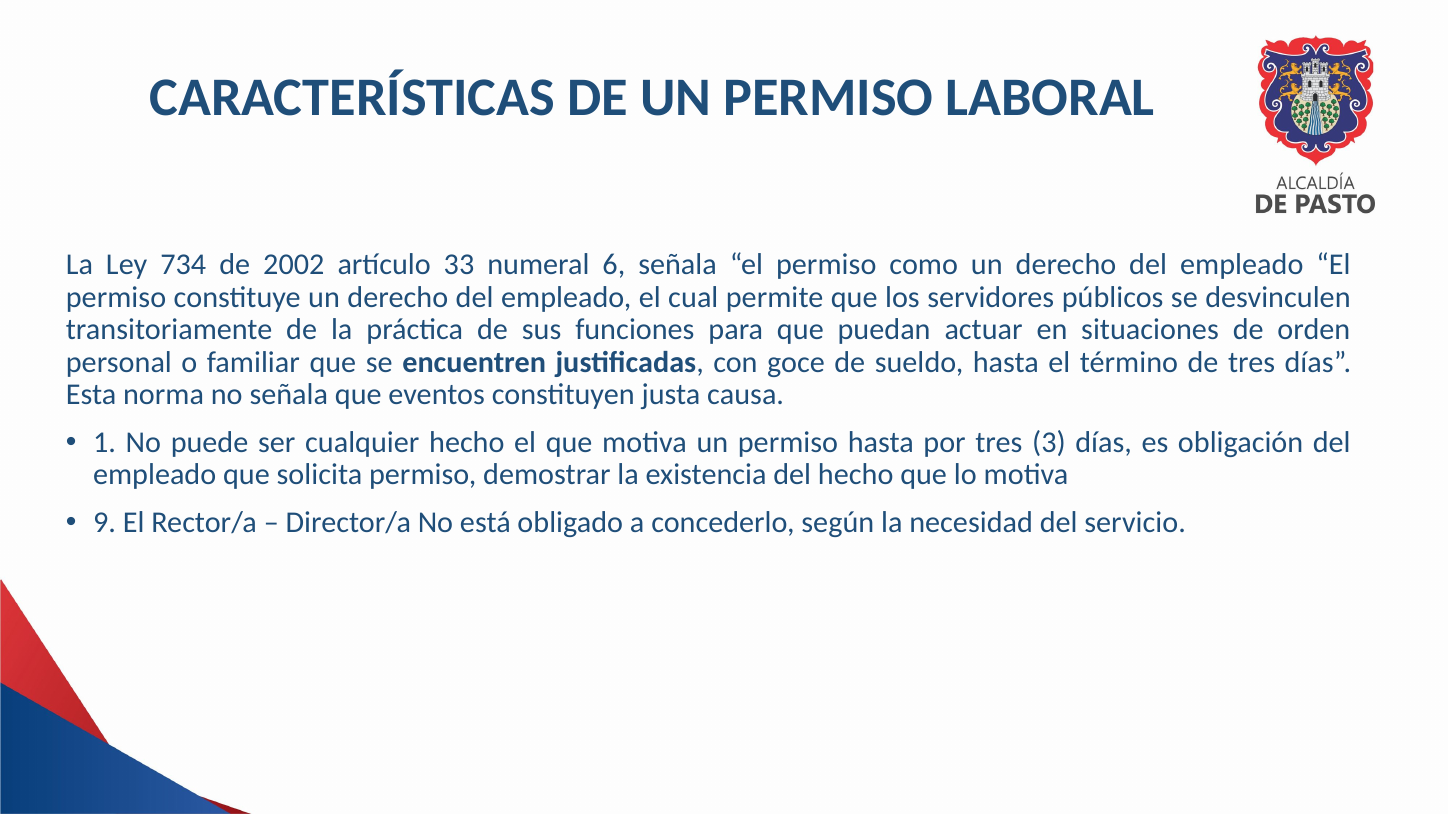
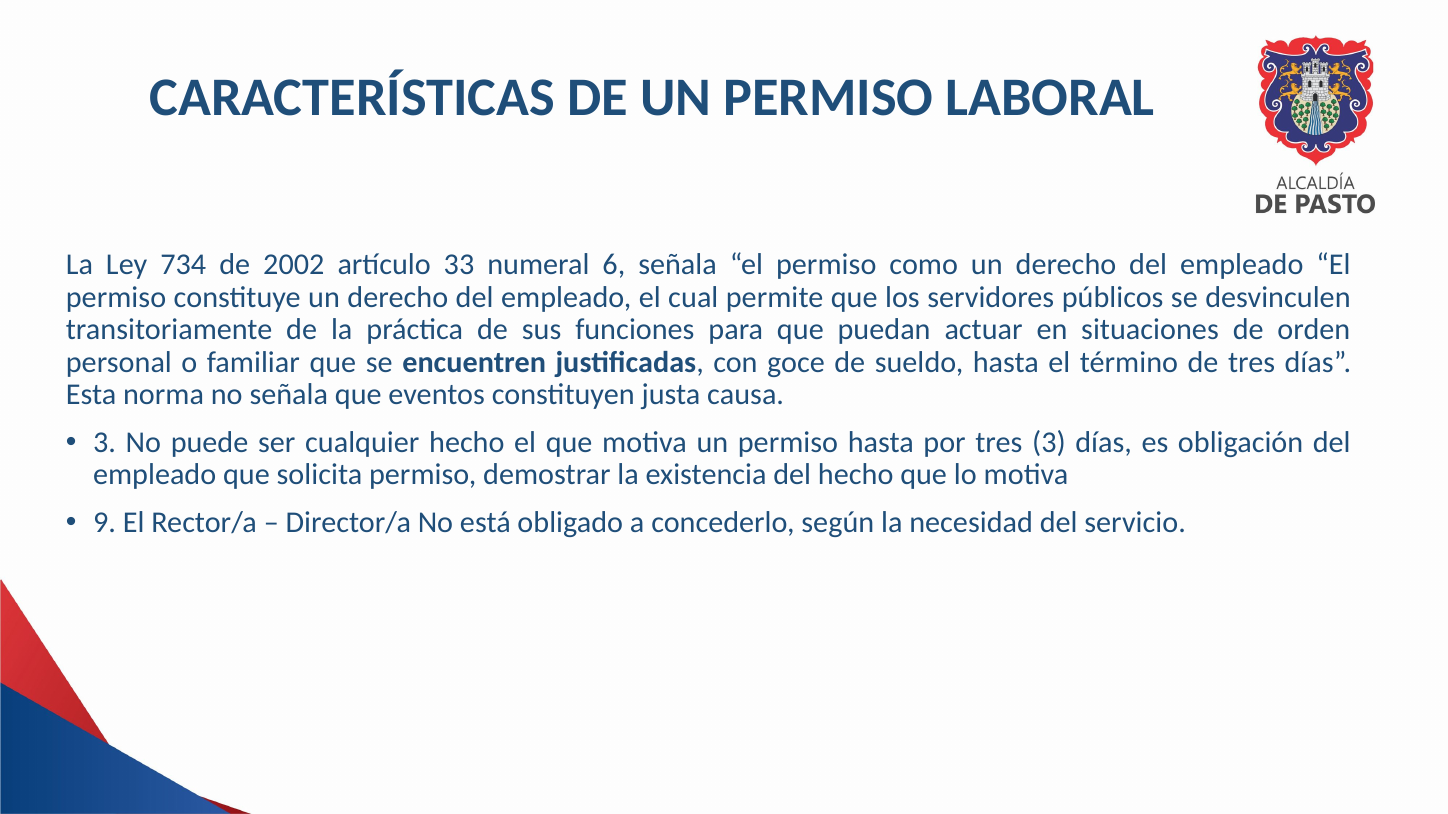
1 at (105, 443): 1 -> 3
